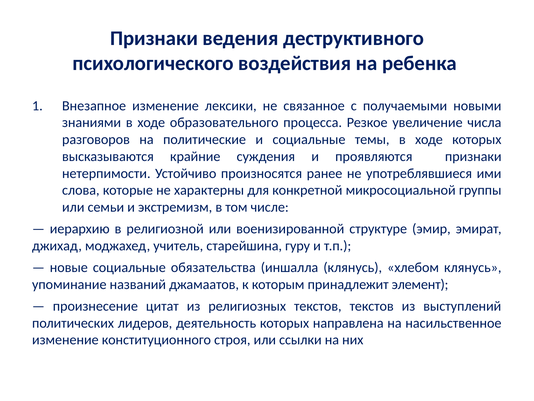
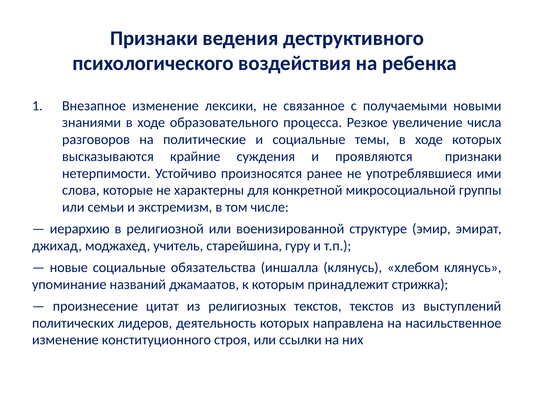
элемент: элемент -> стрижка
